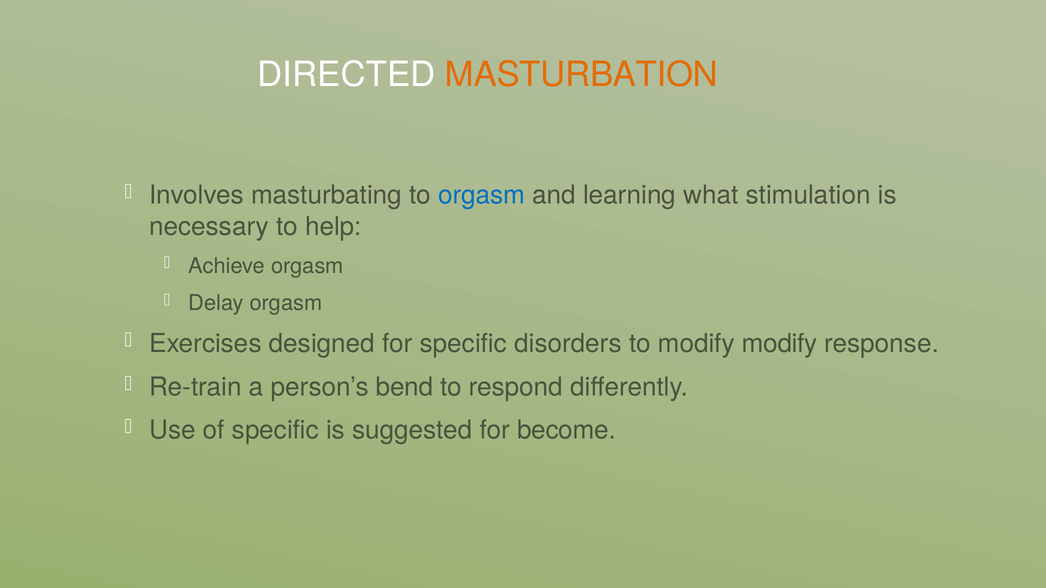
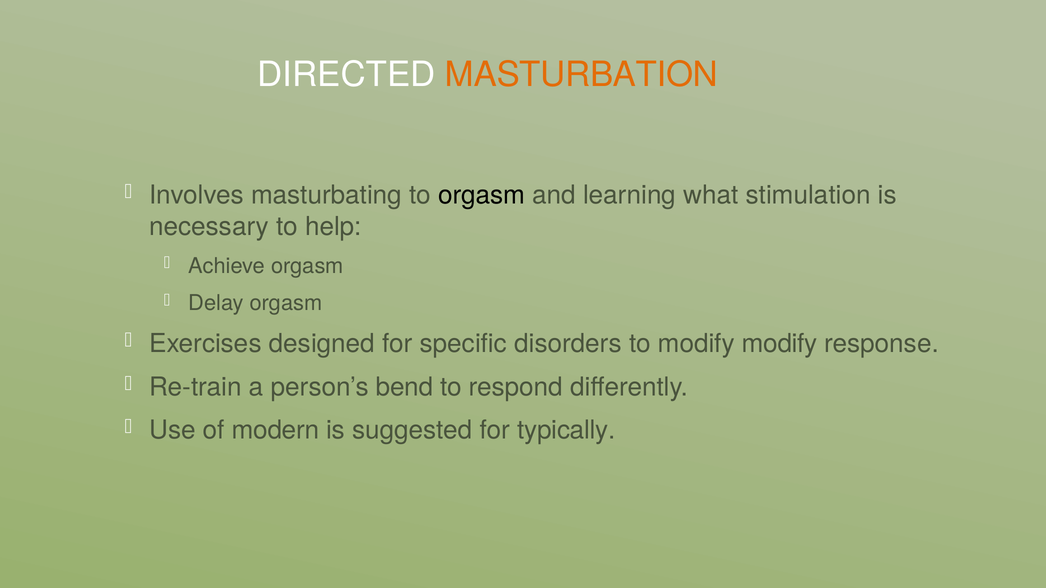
orgasm at (482, 195) colour: blue -> black
of specific: specific -> modern
become: become -> typically
